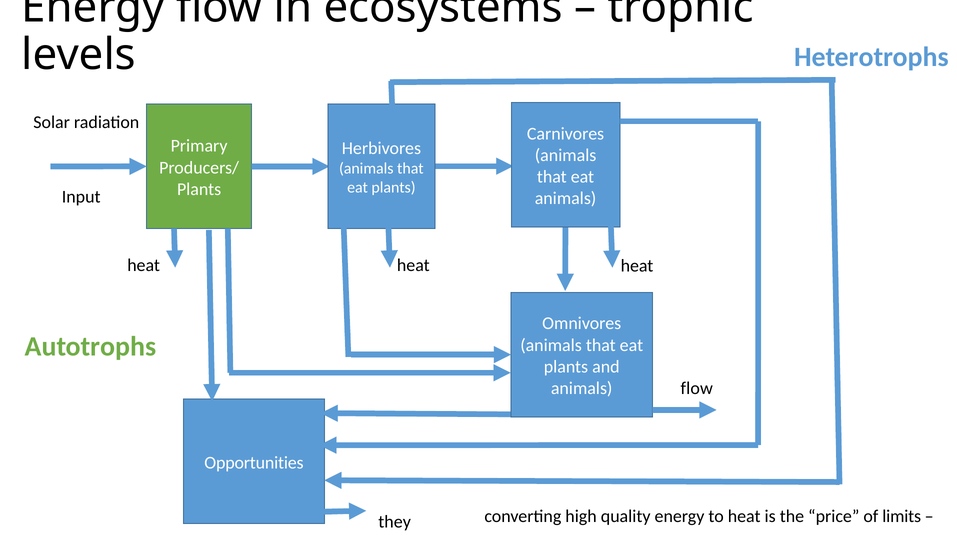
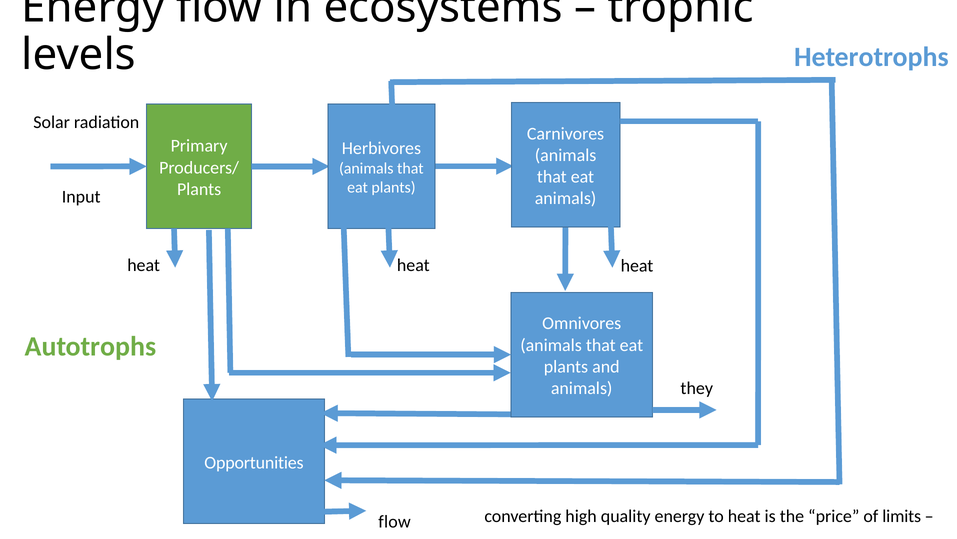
flow at (697, 388): flow -> they
they at (395, 521): they -> flow
